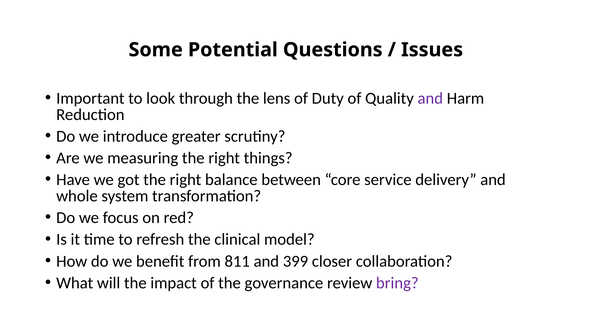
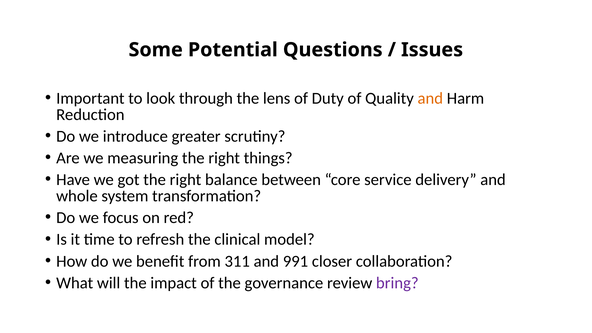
and at (430, 98) colour: purple -> orange
811: 811 -> 311
399: 399 -> 991
